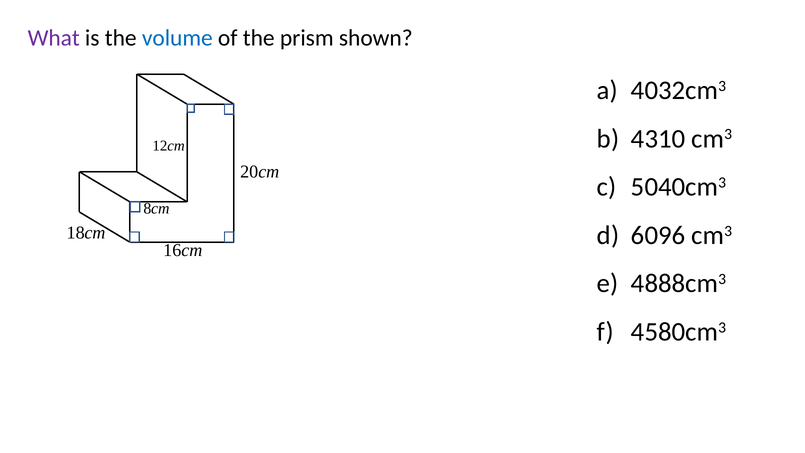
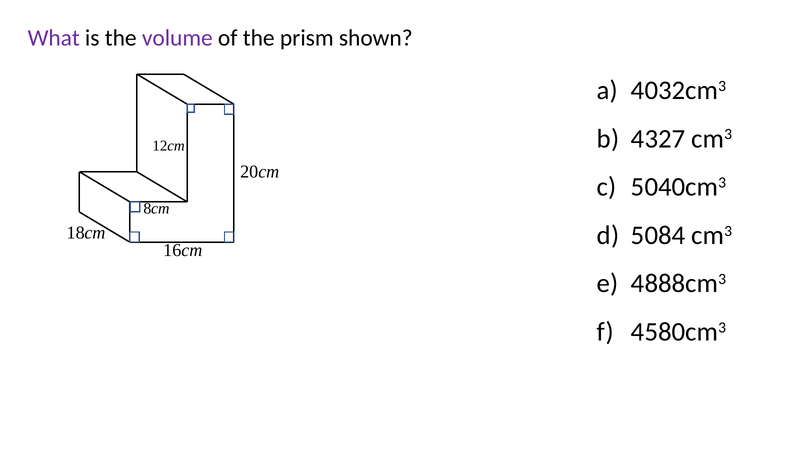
volume colour: blue -> purple
4310: 4310 -> 4327
6096: 6096 -> 5084
